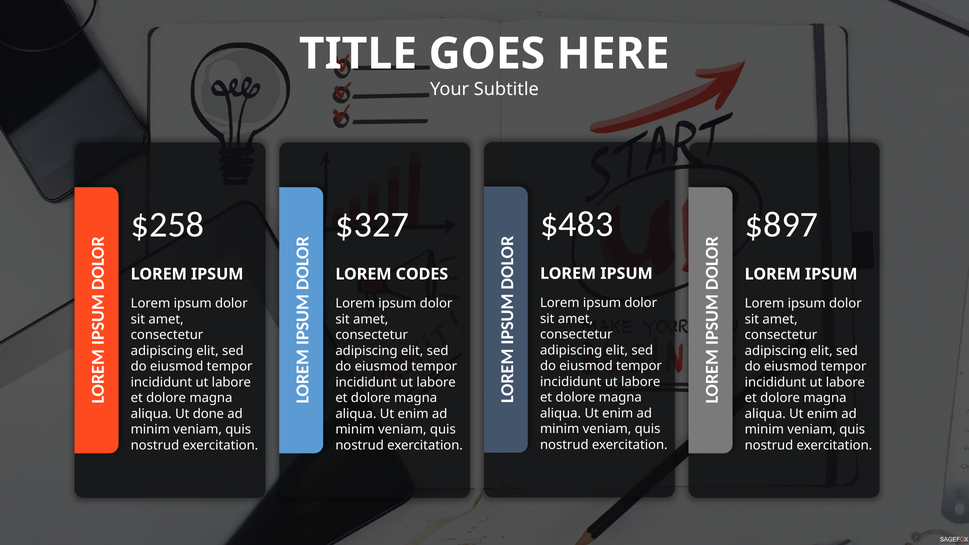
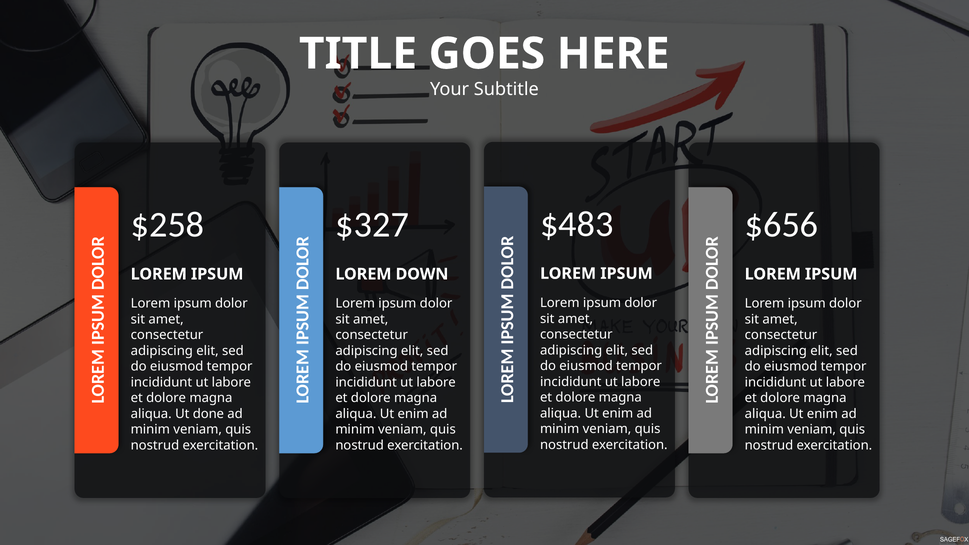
$897: $897 -> $656
CODES: CODES -> DOWN
